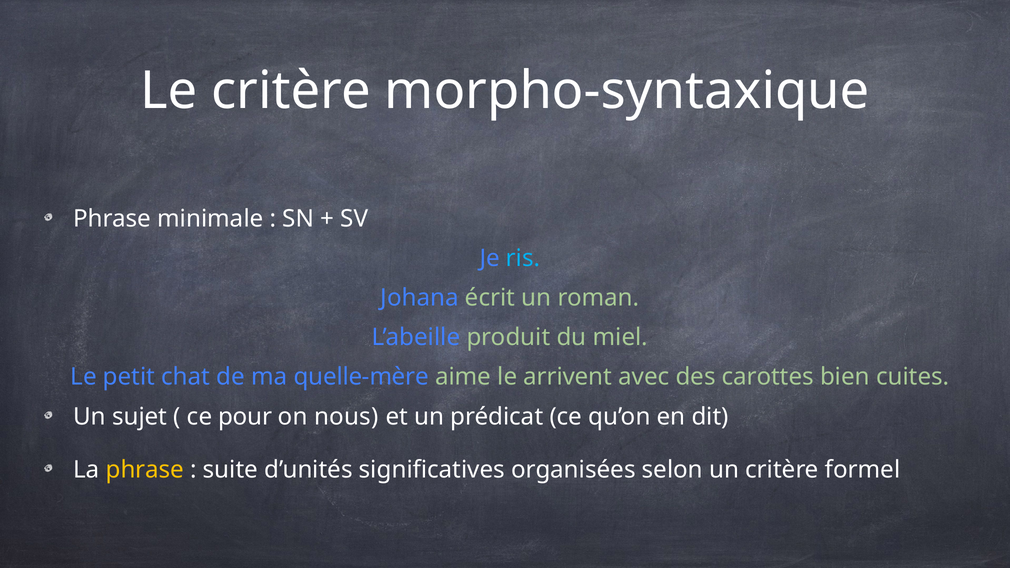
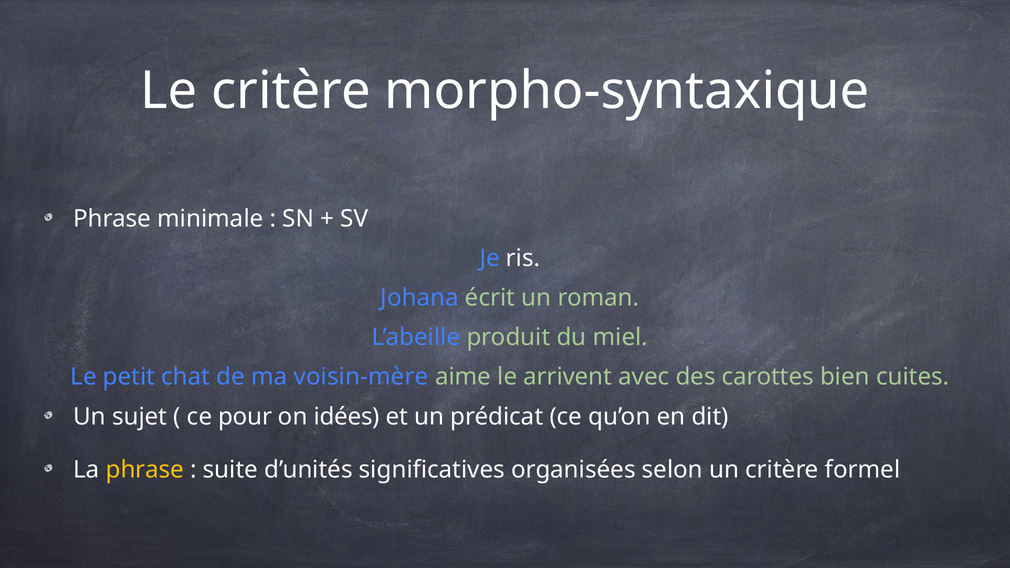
ris colour: light blue -> white
quelle-mère: quelle-mère -> voisin-mère
nous: nous -> idées
